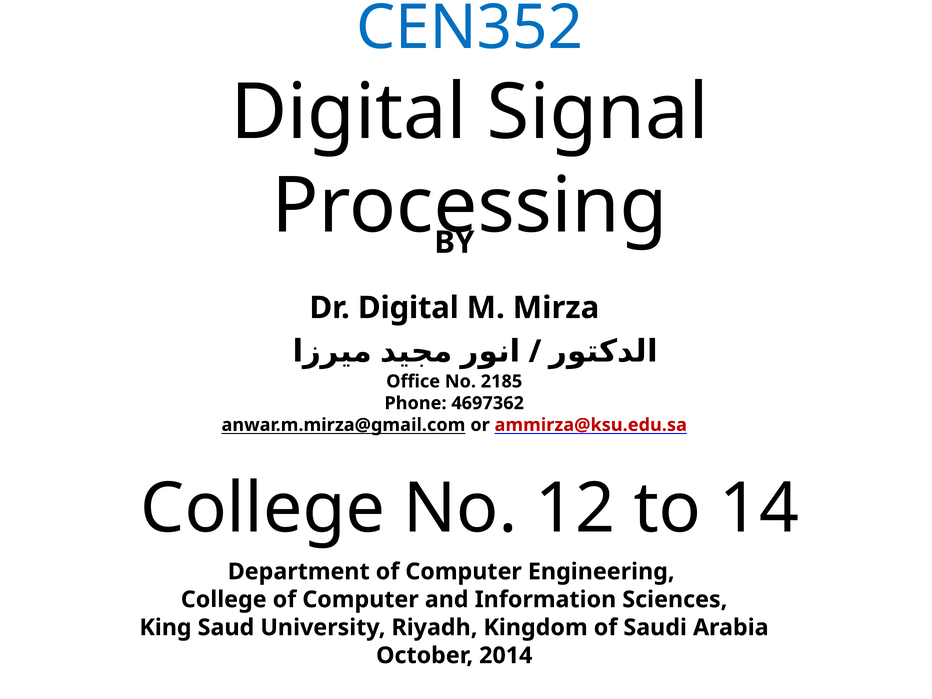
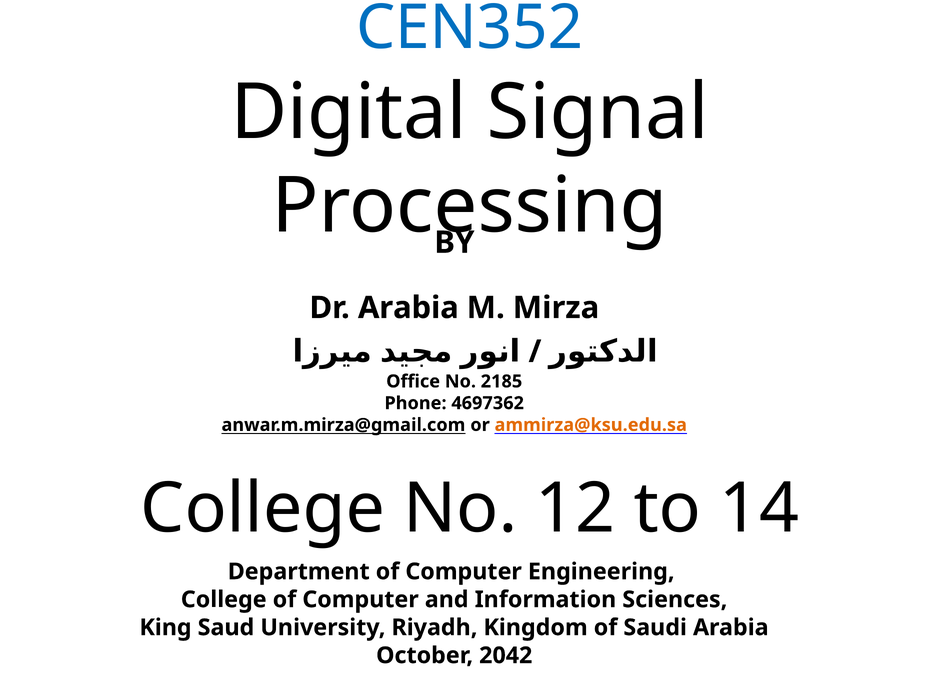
Dr Digital: Digital -> Arabia
ammirza@ksu.edu.sa colour: red -> orange
2014: 2014 -> 2042
